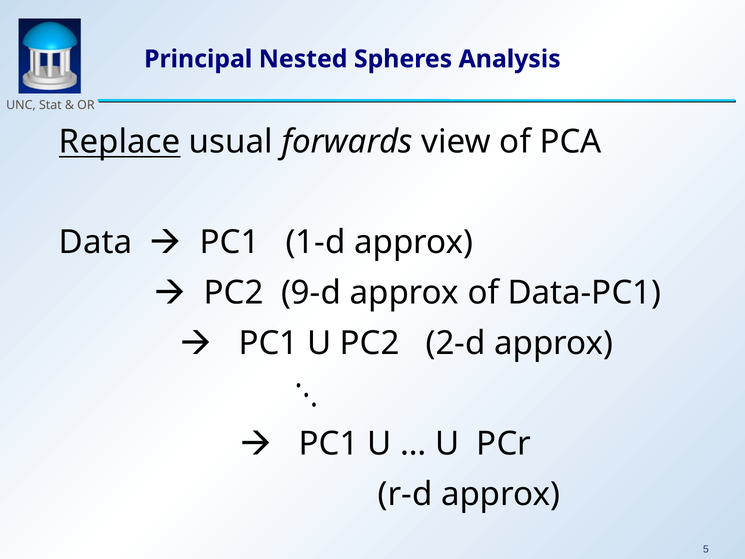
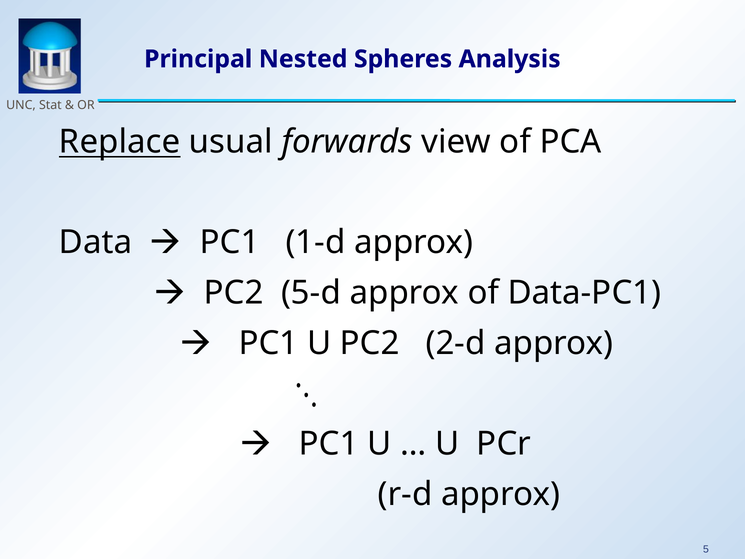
9-d: 9-d -> 5-d
